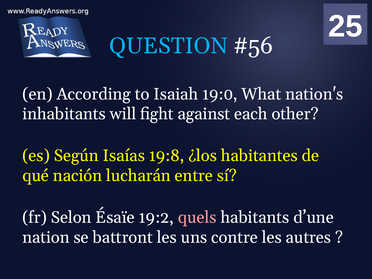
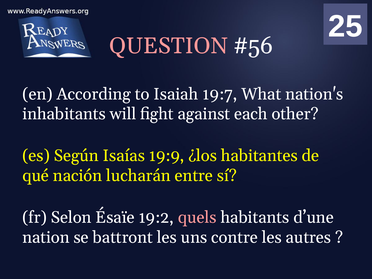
QUESTION colour: light blue -> pink
19:0: 19:0 -> 19:7
19:8: 19:8 -> 19:9
